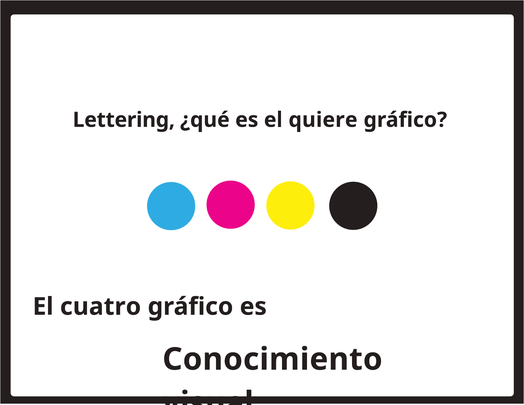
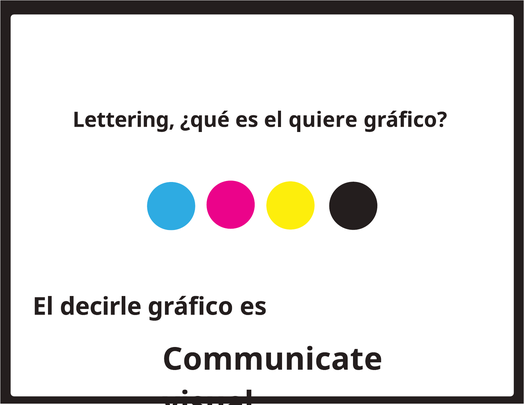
cuatro: cuatro -> decirle
Conocimiento: Conocimiento -> Communicate
